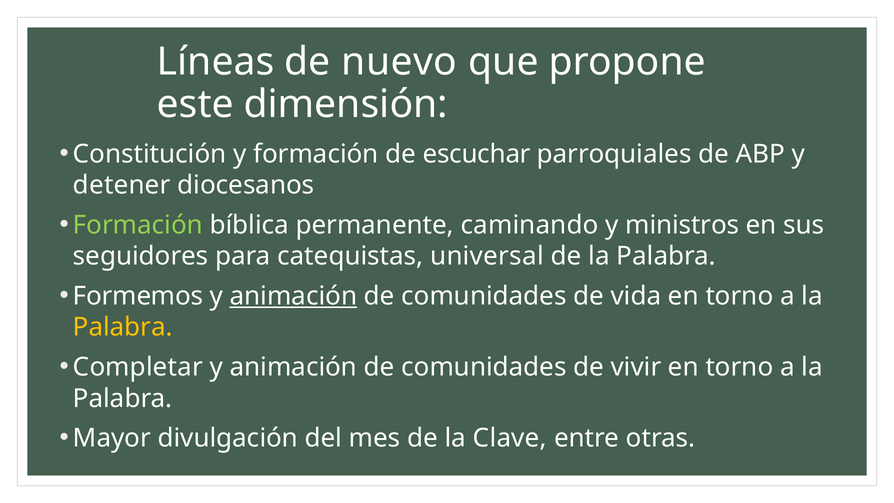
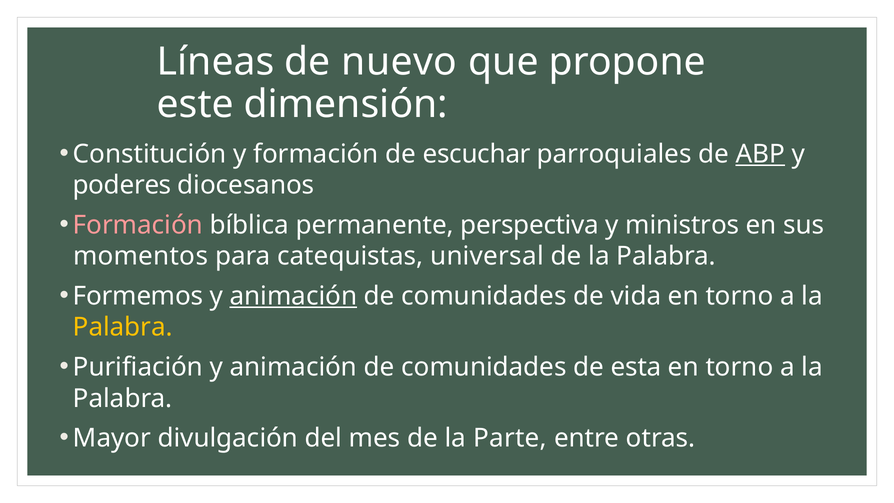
ABP underline: none -> present
detener: detener -> poderes
Formación at (138, 225) colour: light green -> pink
caminando: caminando -> perspectiva
seguidores: seguidores -> momentos
Completar: Completar -> Purifiación
vivir: vivir -> esta
Clave: Clave -> Parte
